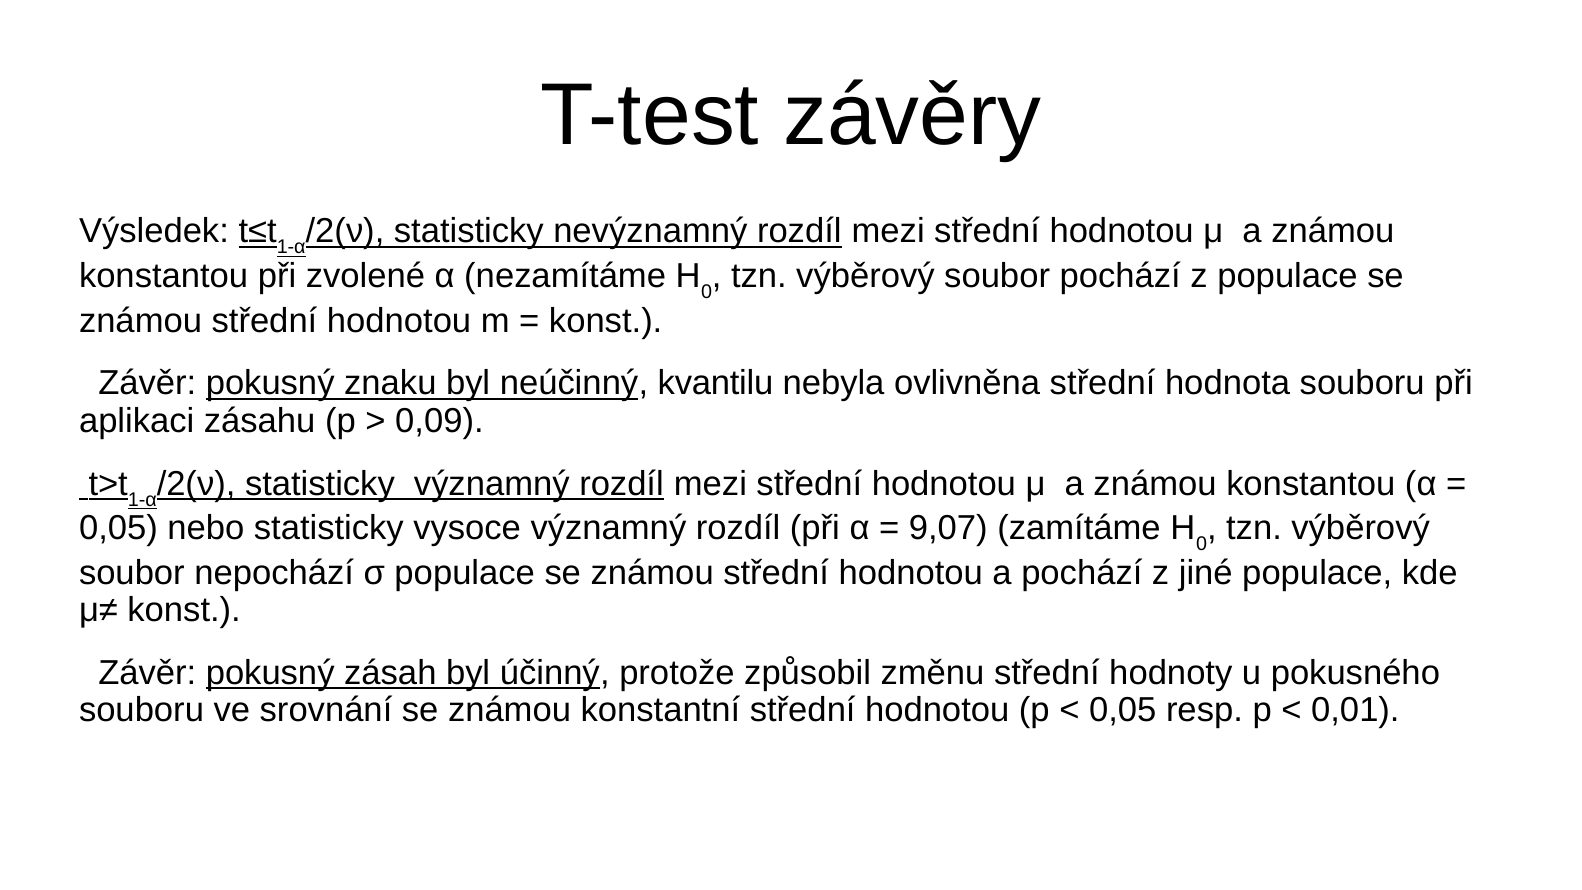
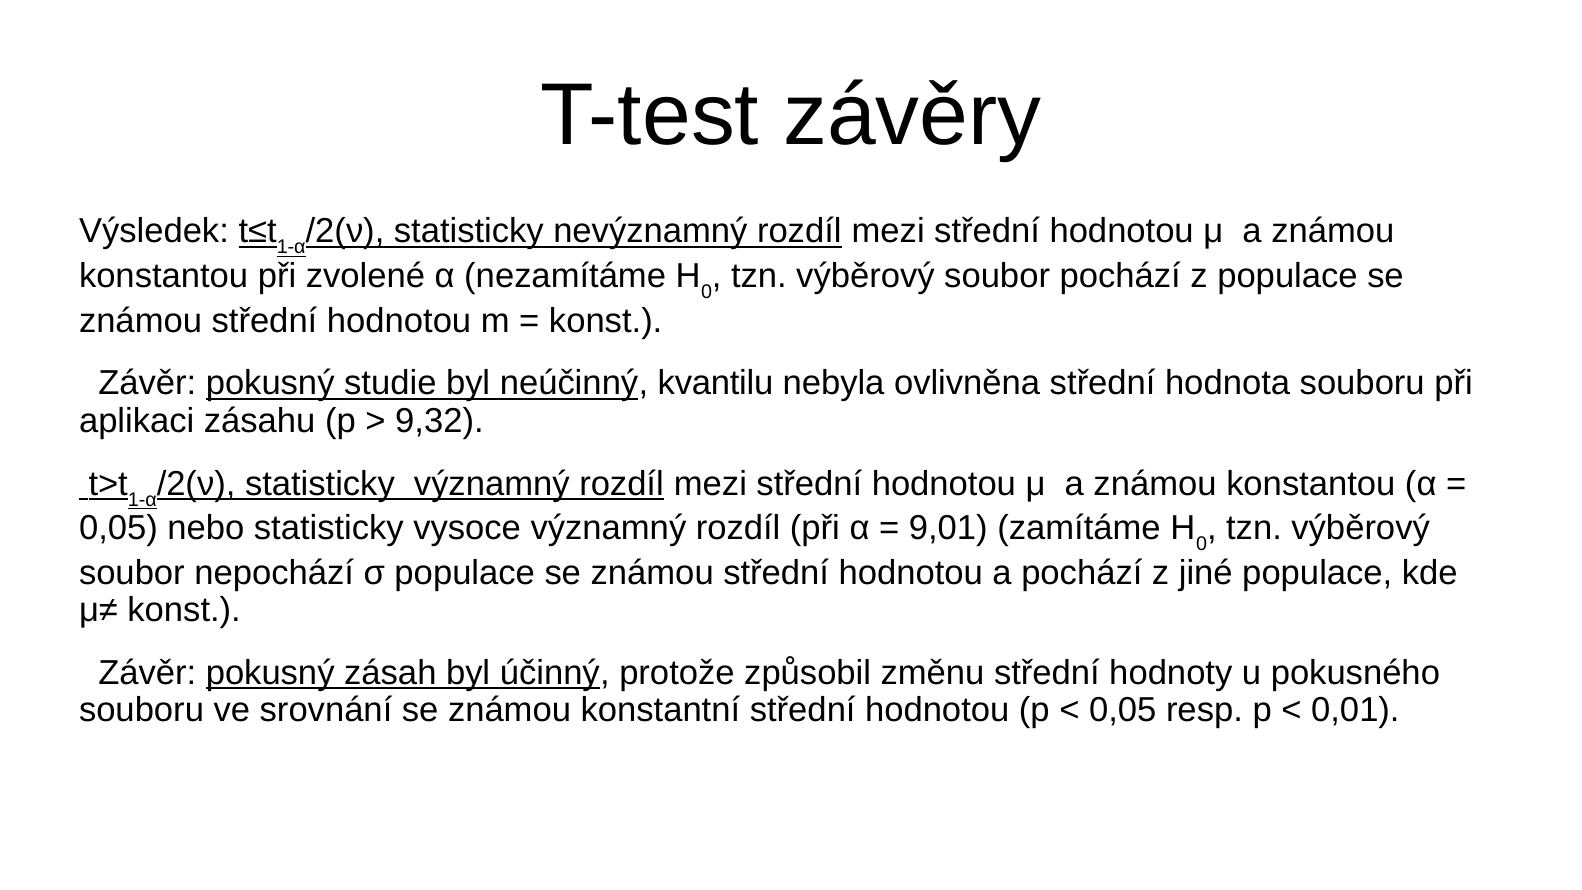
znaku: znaku -> studie
0,09: 0,09 -> 9,32
9,07: 9,07 -> 9,01
